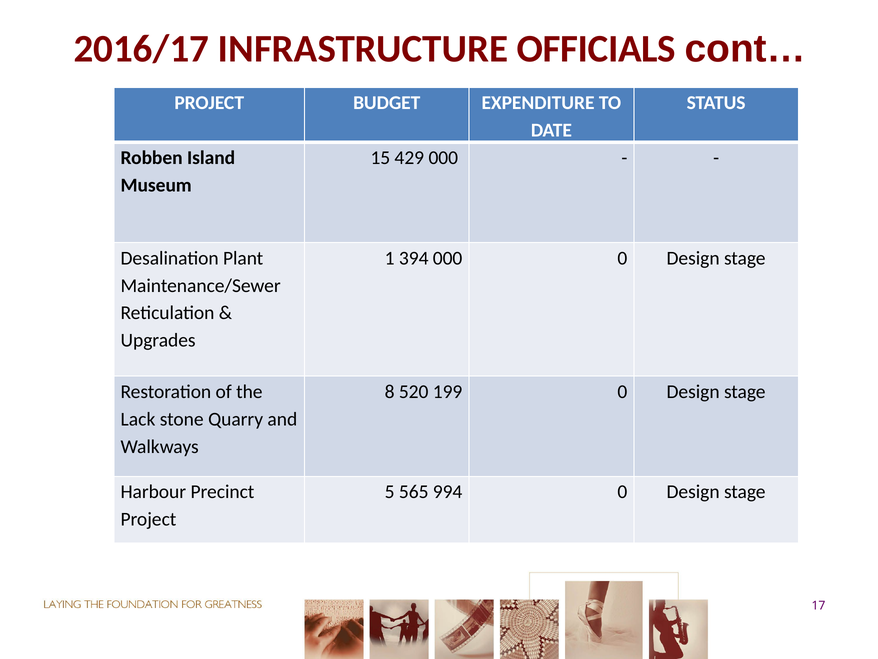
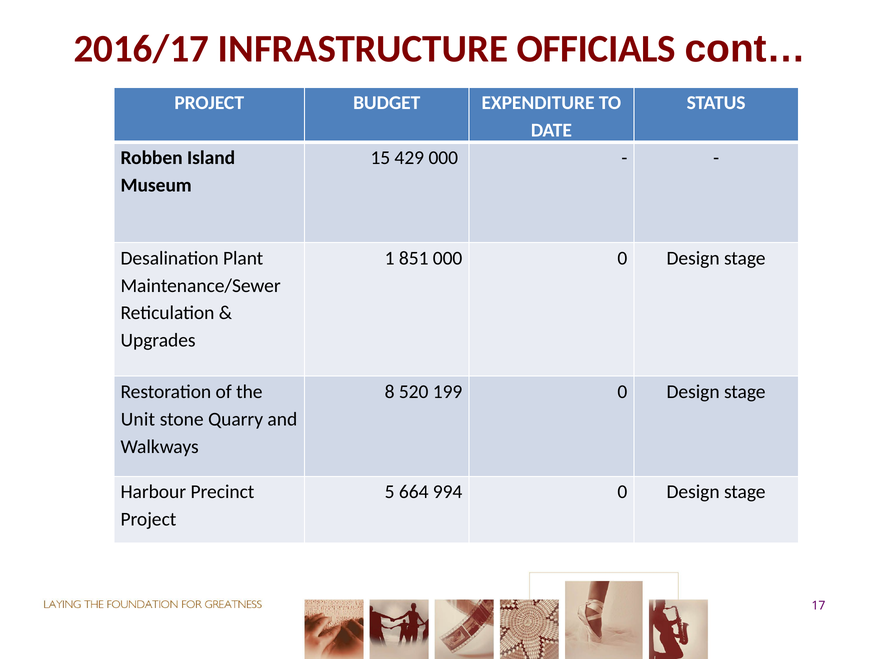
394: 394 -> 851
Lack: Lack -> Unit
565: 565 -> 664
